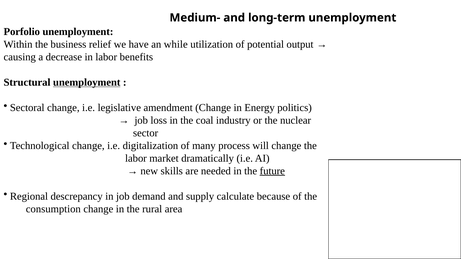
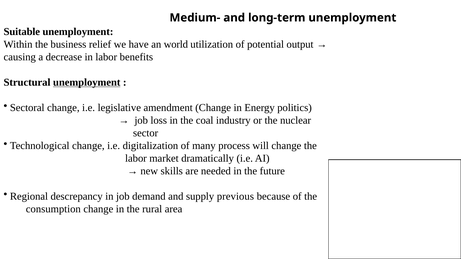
Porfolio: Porfolio -> Suitable
while: while -> world
future underline: present -> none
calculate: calculate -> previous
